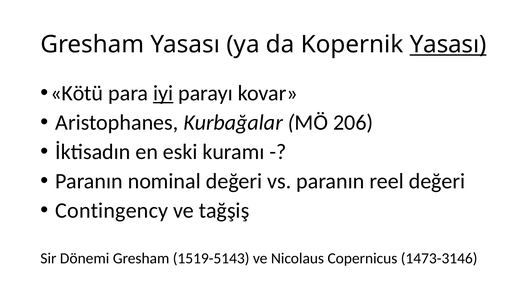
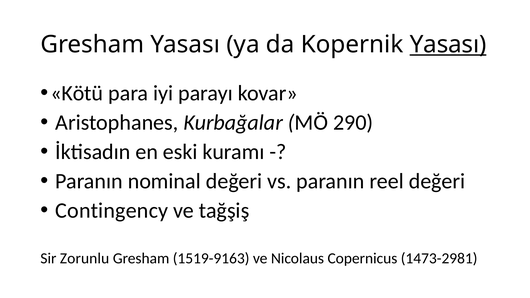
iyi underline: present -> none
206: 206 -> 290
Dönemi: Dönemi -> Zorunlu
1519-5143: 1519-5143 -> 1519-9163
1473-3146: 1473-3146 -> 1473-2981
